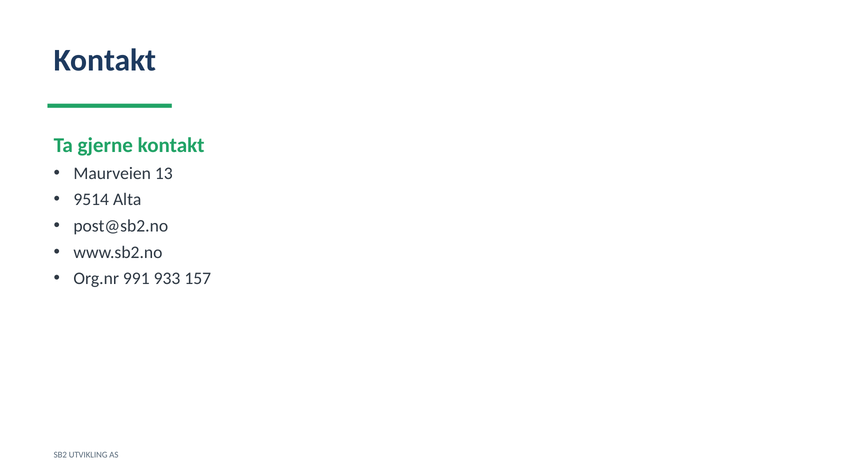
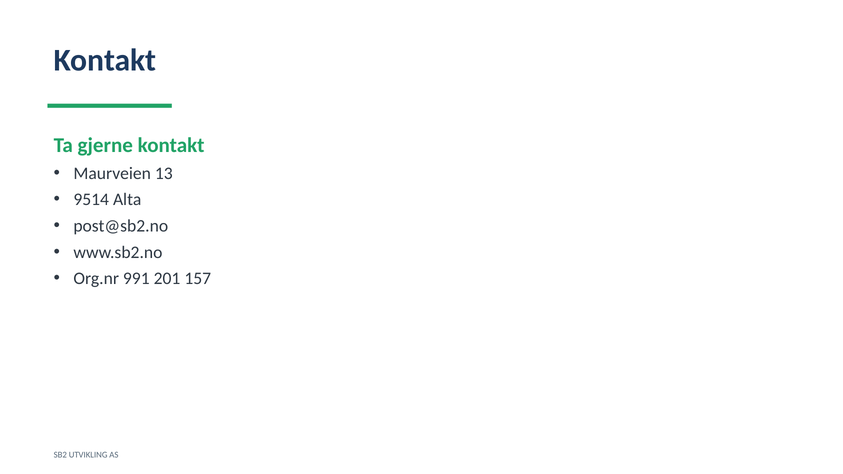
933: 933 -> 201
